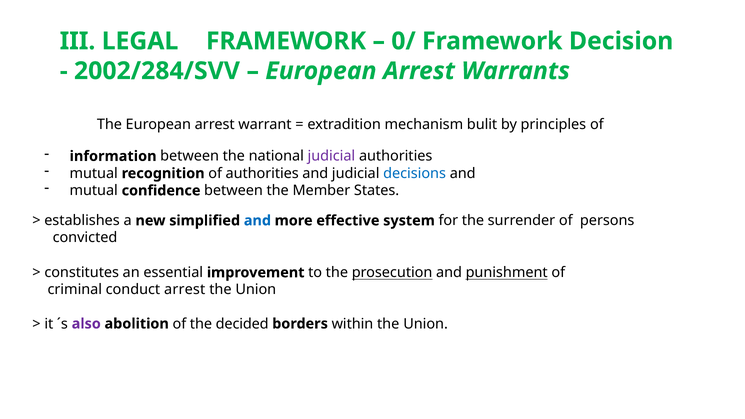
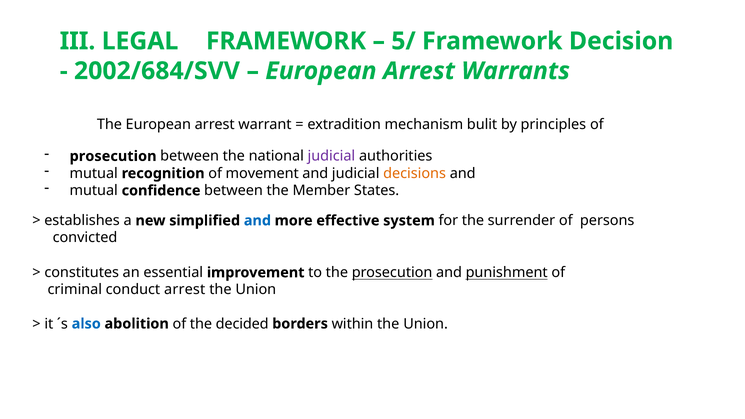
0/: 0/ -> 5/
2002/284/SVV: 2002/284/SVV -> 2002/684/SVV
information at (113, 156): information -> prosecution
of authorities: authorities -> movement
decisions colour: blue -> orange
also colour: purple -> blue
